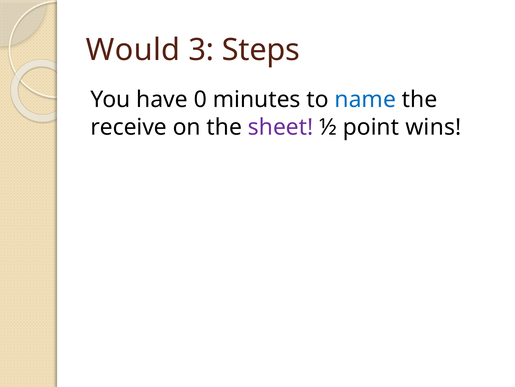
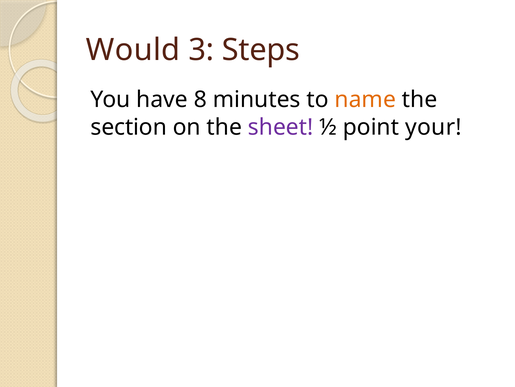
0: 0 -> 8
name colour: blue -> orange
receive: receive -> section
wins: wins -> your
